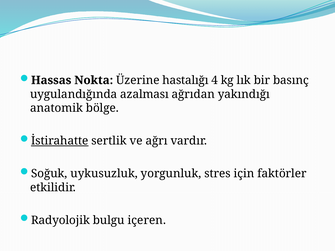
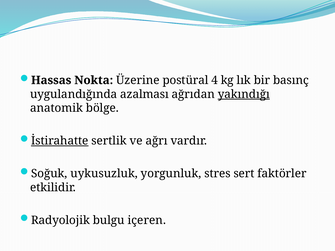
hastalığı: hastalığı -> postüral
yakındığı underline: none -> present
için: için -> sert
